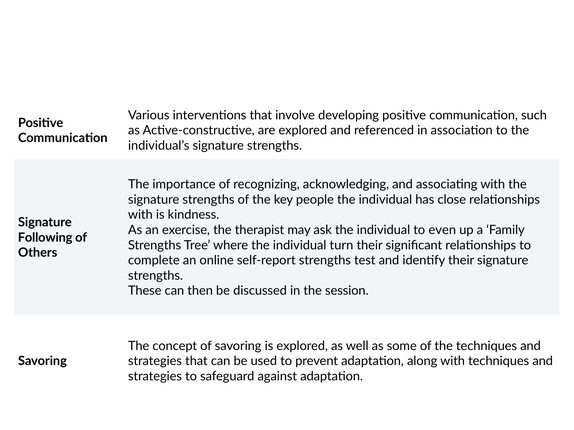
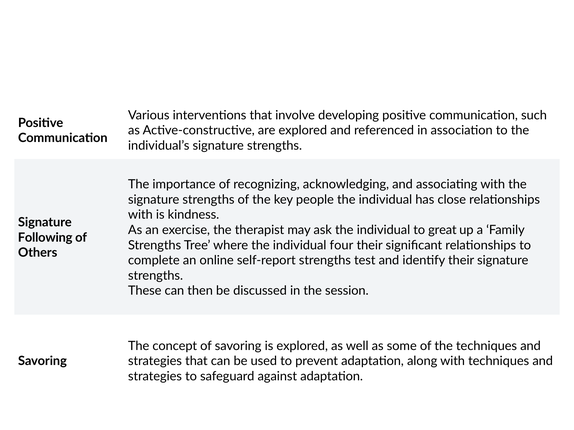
even: even -> great
turn: turn -> four
